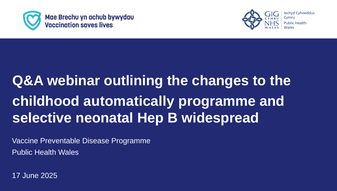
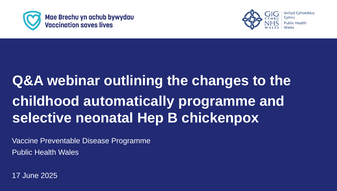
widespread: widespread -> chickenpox
